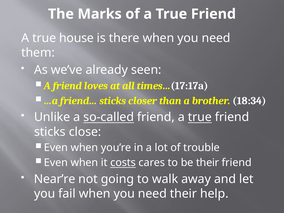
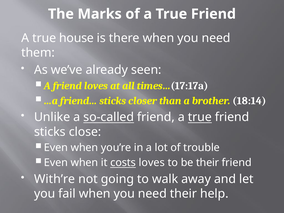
18:34: 18:34 -> 18:14
costs cares: cares -> loves
Near’re: Near’re -> With’re
